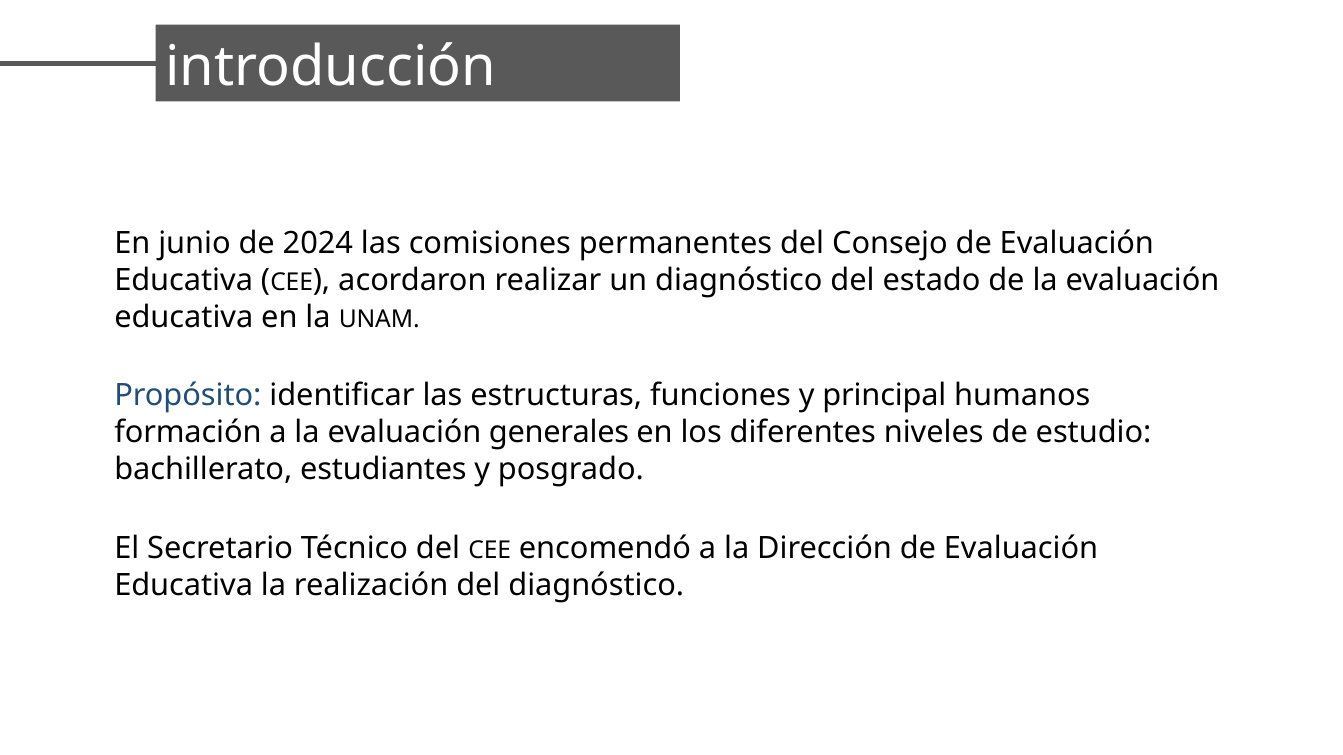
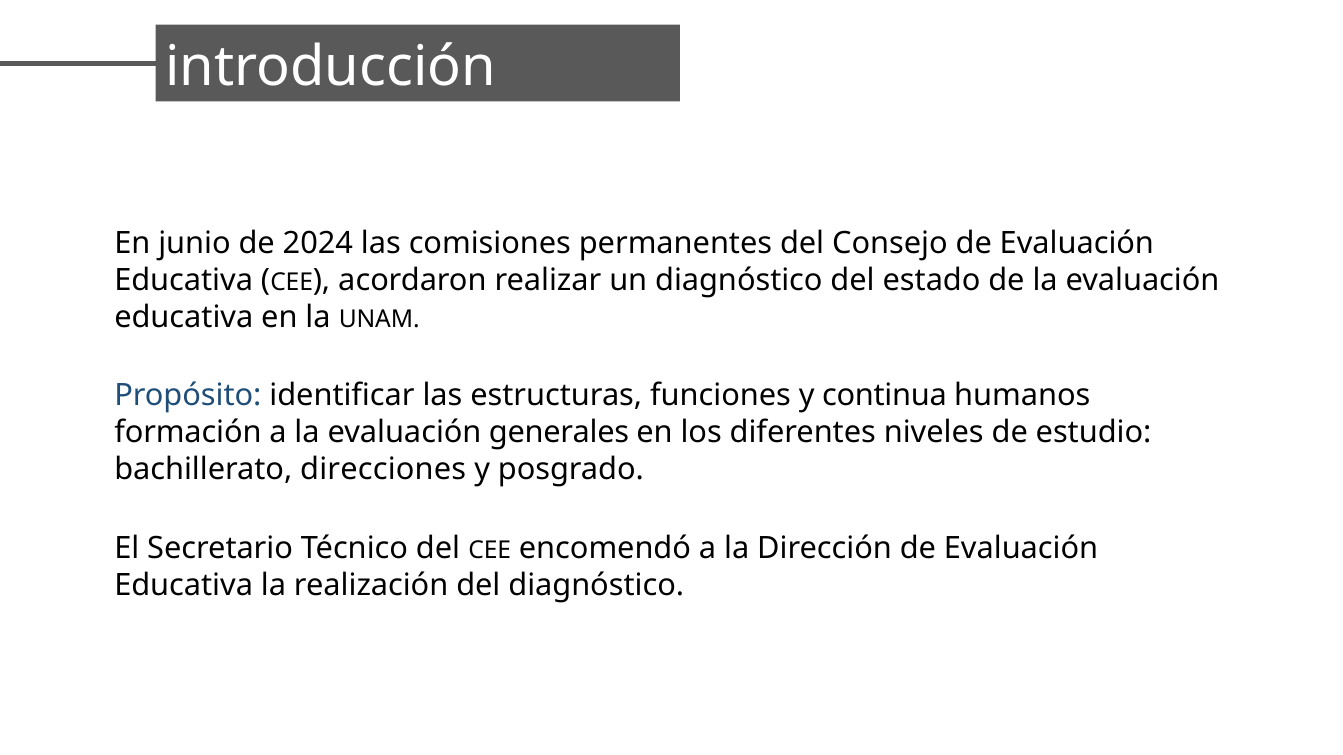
principal: principal -> continua
estudiantes: estudiantes -> direcciones
